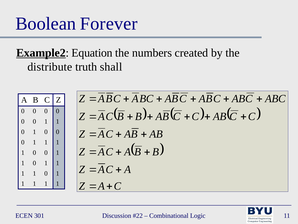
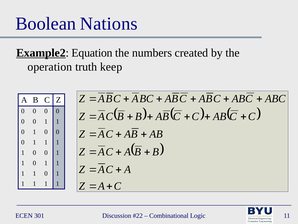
Forever: Forever -> Nations
distribute: distribute -> operation
shall: shall -> keep
